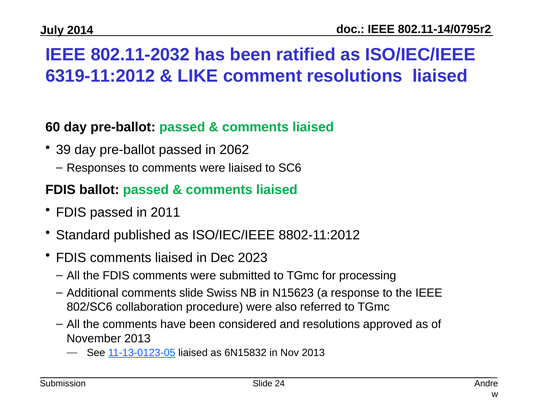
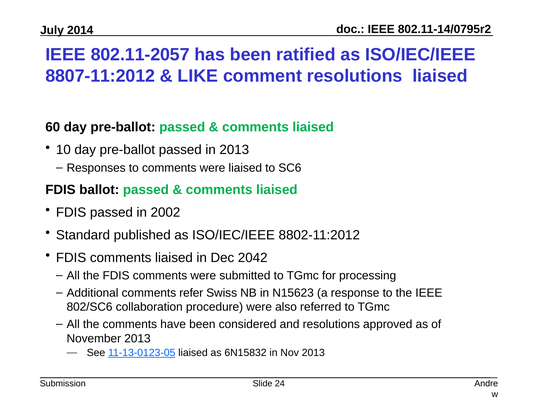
802.11-2032: 802.11-2032 -> 802.11-2057
6319-11:2012: 6319-11:2012 -> 8807-11:2012
39: 39 -> 10
in 2062: 2062 -> 2013
2011: 2011 -> 2002
2023: 2023 -> 2042
comments slide: slide -> refer
